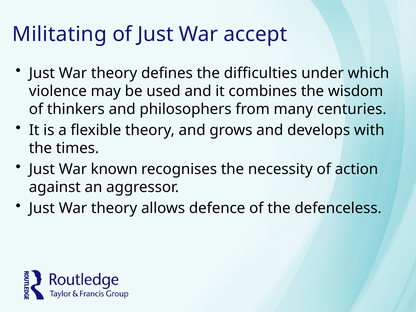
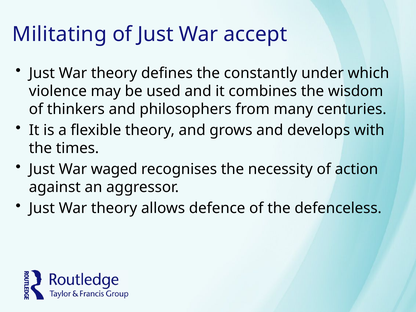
difficulties: difficulties -> constantly
known: known -> waged
